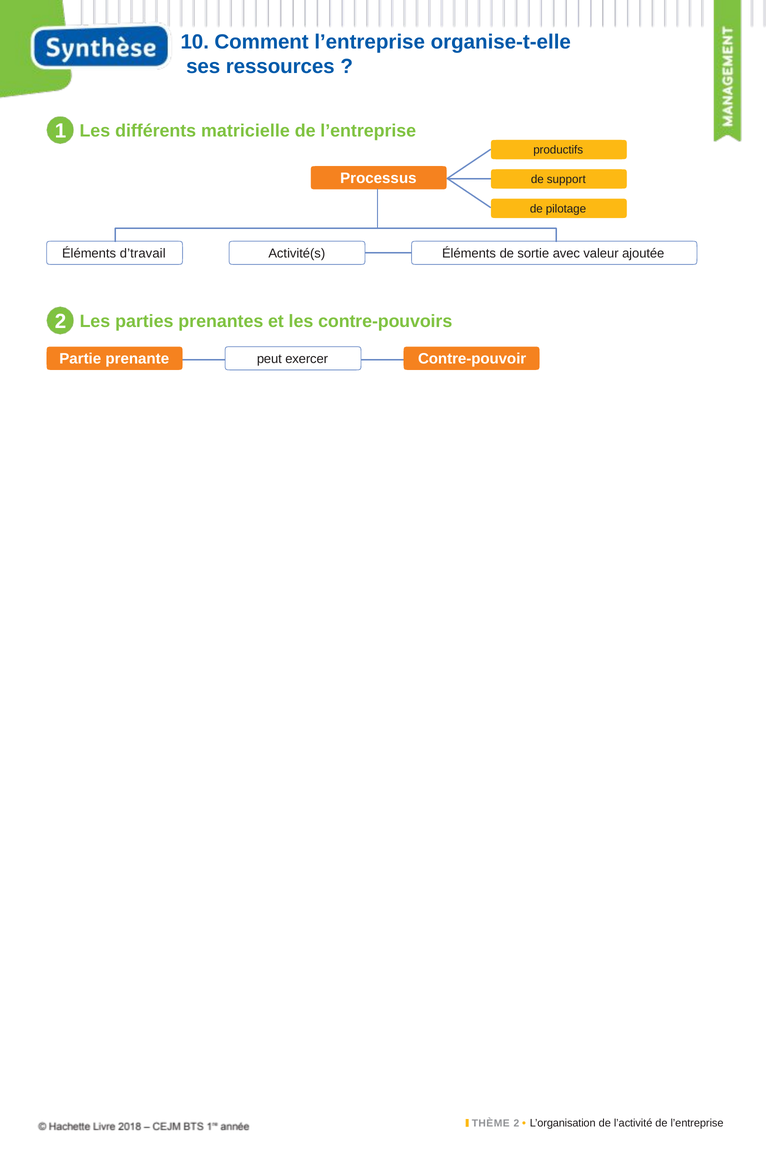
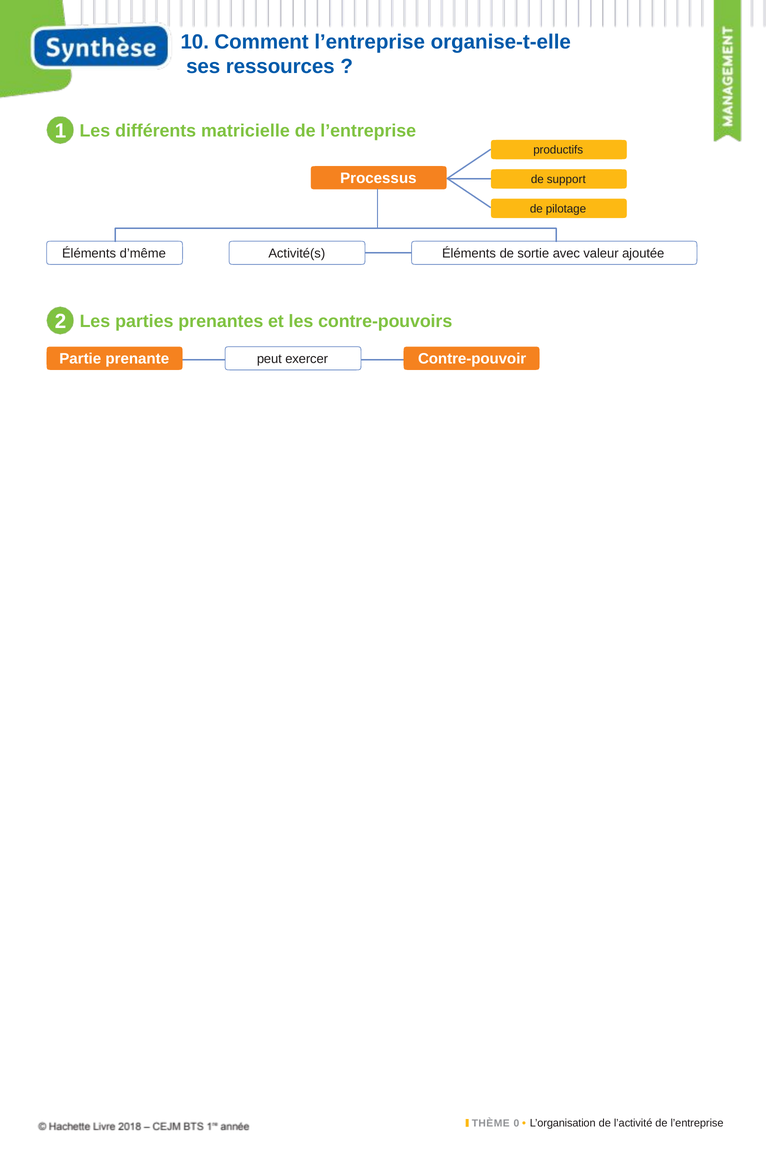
d’travail: d’travail -> d’même
THÈME 2: 2 -> 0
